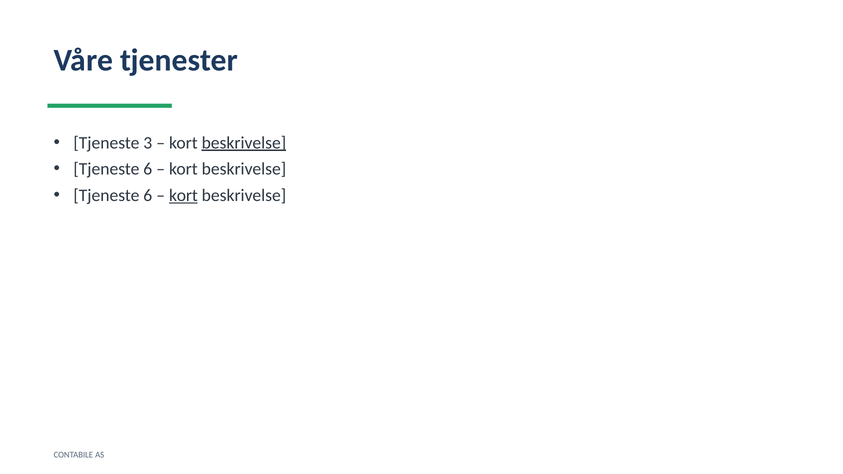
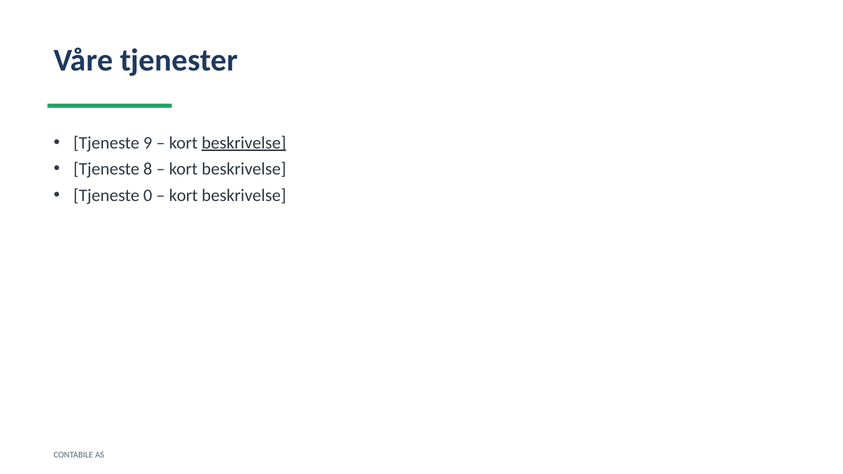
3: 3 -> 9
6 at (148, 169): 6 -> 8
6 at (148, 195): 6 -> 0
kort at (183, 195) underline: present -> none
